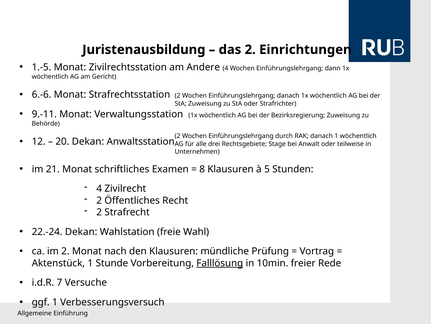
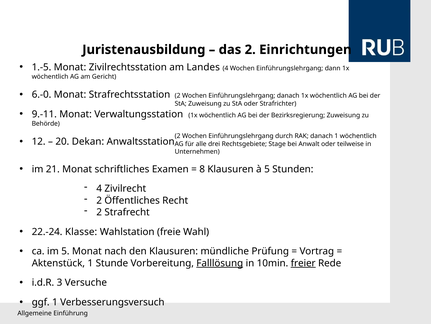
Andere: Andere -> Landes
6.-6: 6.-6 -> 6.-0
22.-24 Dekan: Dekan -> Klasse
im 2: 2 -> 5
freier underline: none -> present
7: 7 -> 3
